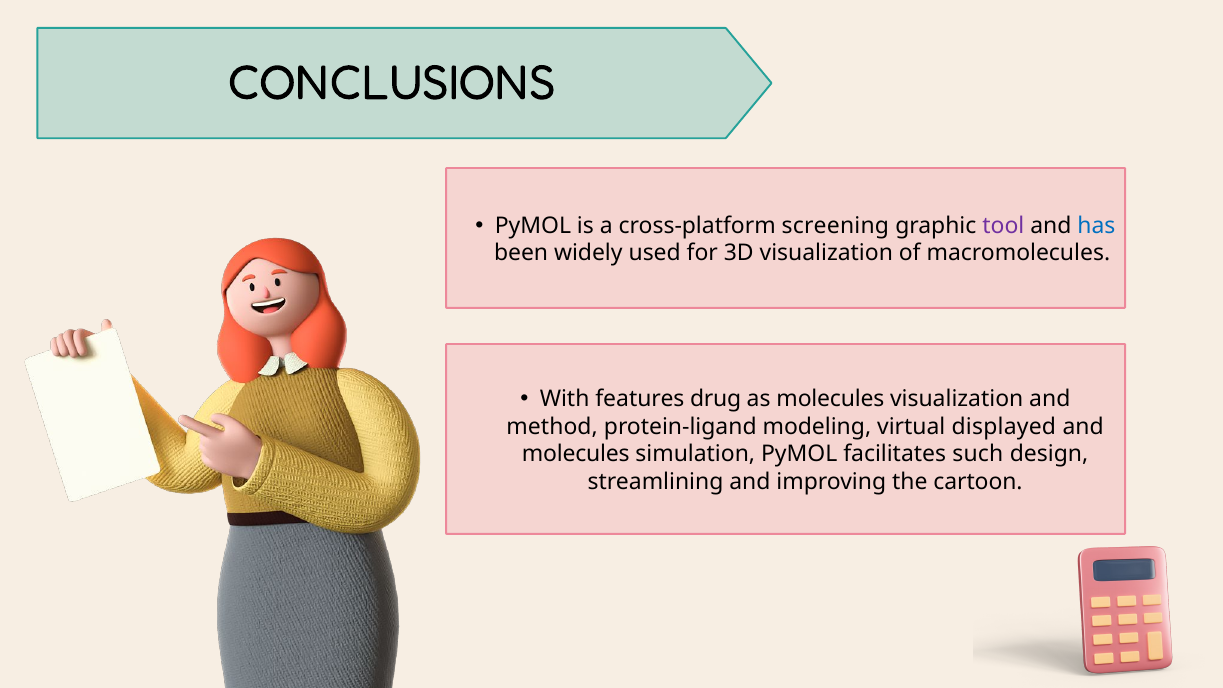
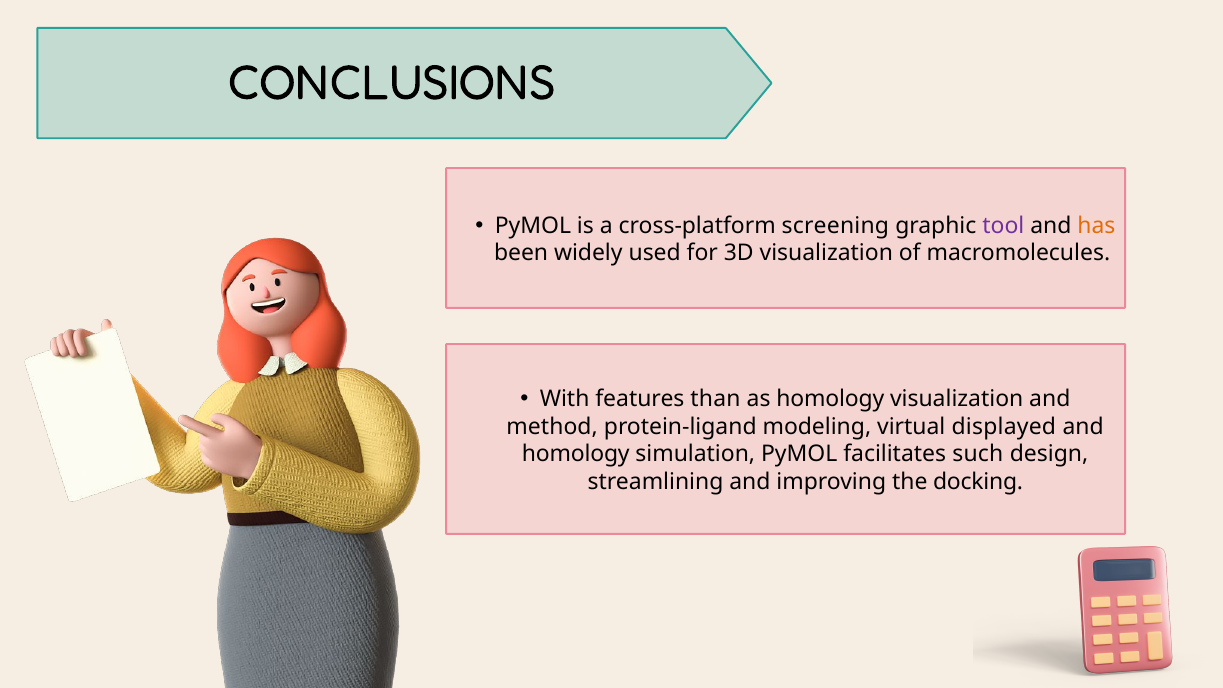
has colour: blue -> orange
drug: drug -> than
as molecules: molecules -> homology
molecules at (576, 454): molecules -> homology
cartoon: cartoon -> docking
